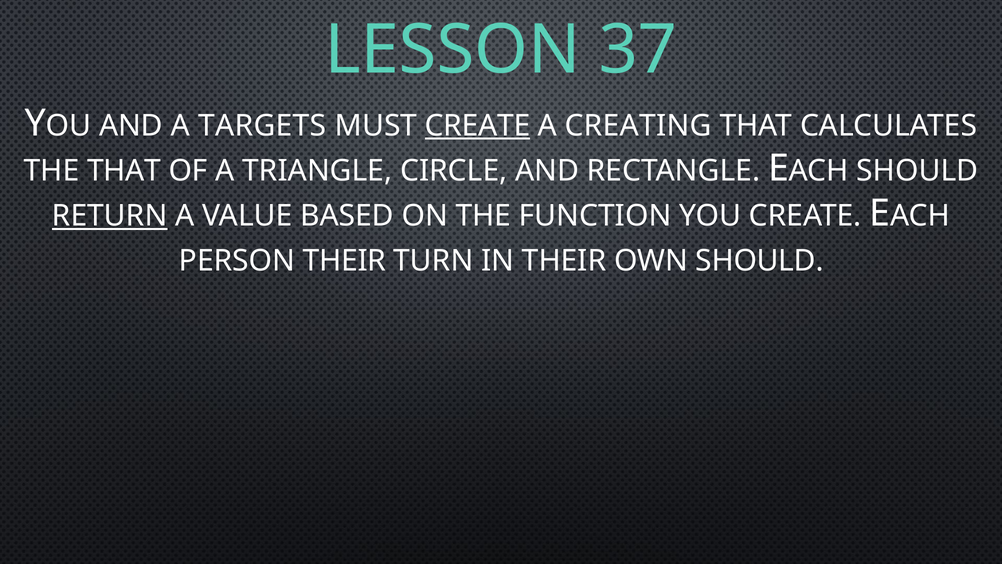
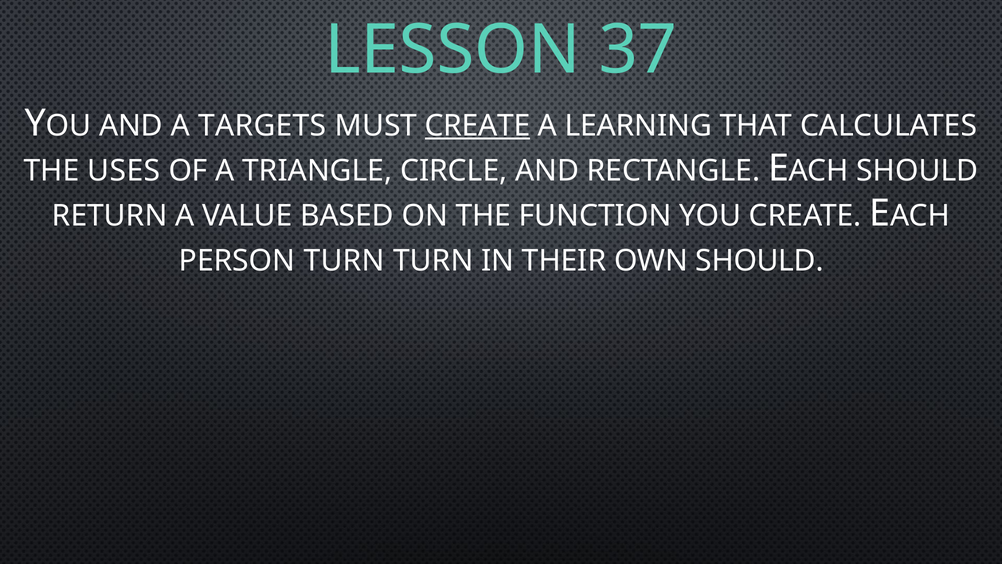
CREATING: CREATING -> LEARNING
THE THAT: THAT -> USES
RETURN underline: present -> none
PERSON THEIR: THEIR -> TURN
